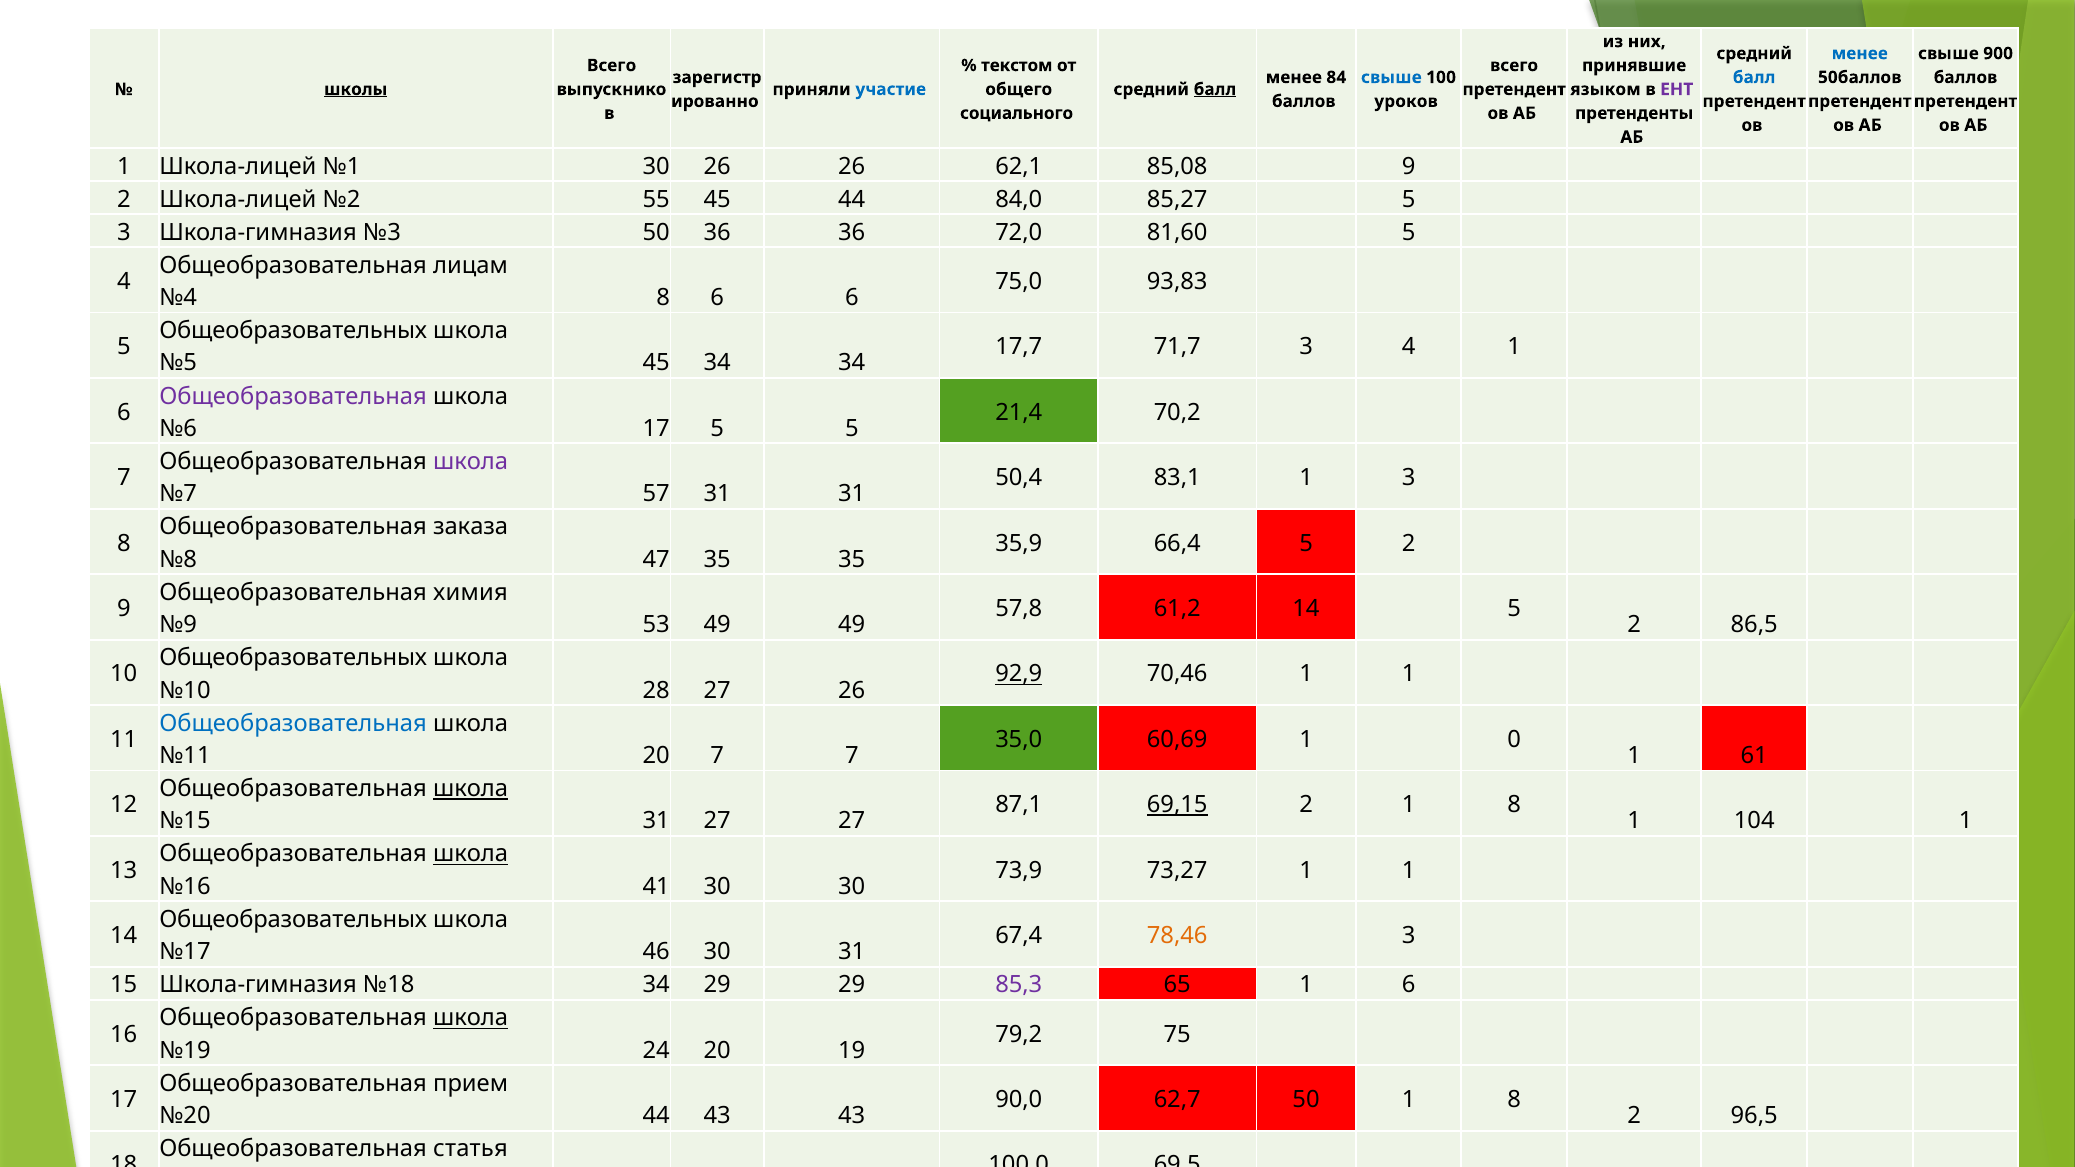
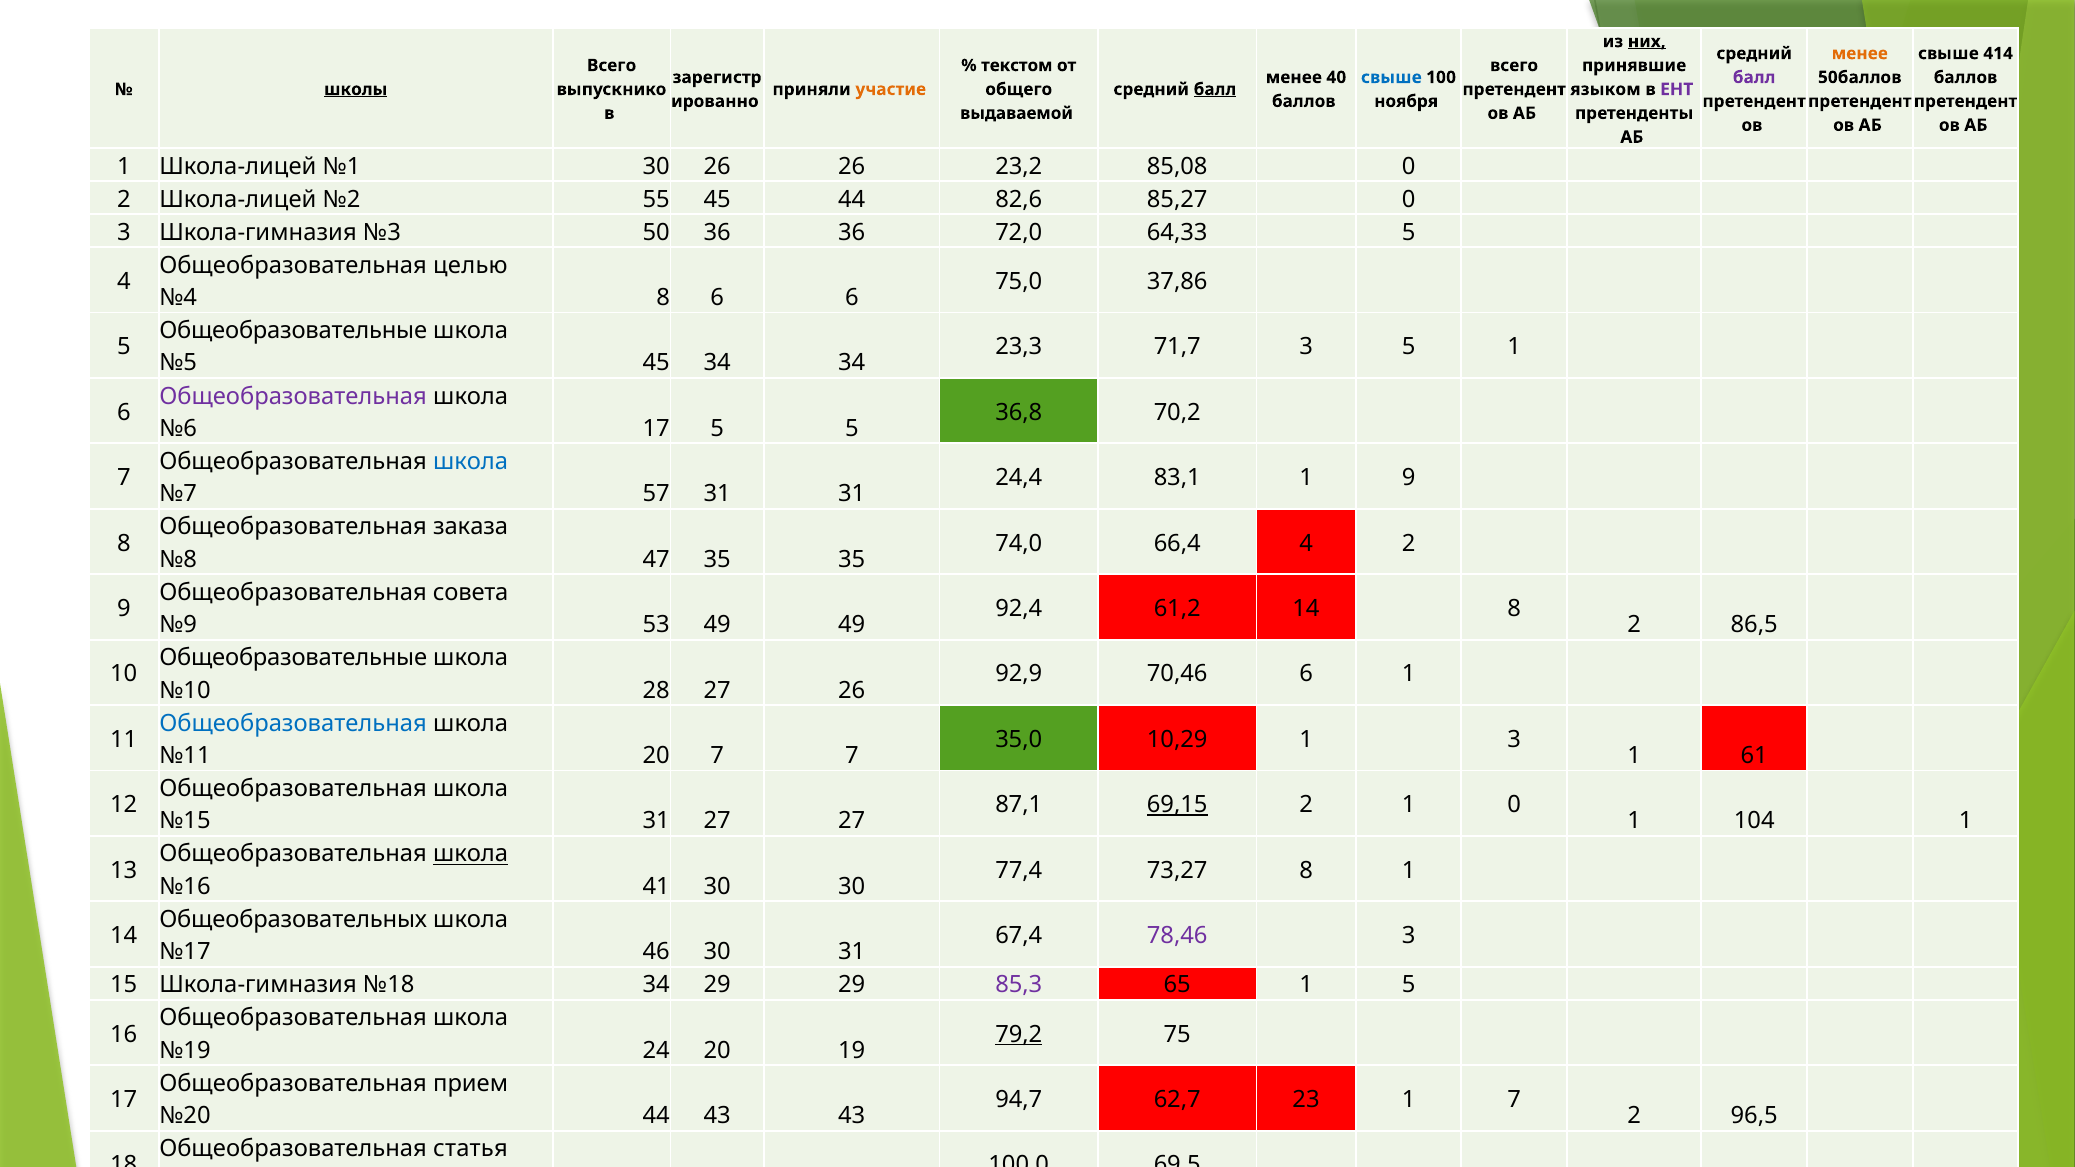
них underline: none -> present
менее at (1860, 53) colour: blue -> orange
900: 900 -> 414
менее 84: 84 -> 40
балл at (1754, 77) colour: blue -> purple
участие colour: blue -> orange
уроков: уроков -> ноября
социального: социального -> выдаваемой
62,1: 62,1 -> 23,2
85,08 9: 9 -> 0
84,0: 84,0 -> 82,6
85,27 5: 5 -> 0
81,60: 81,60 -> 64,33
лицам: лицам -> целью
93,83: 93,83 -> 37,86
Общеобразовательных at (293, 331): Общеобразовательных -> Общеобразовательные
17,7: 17,7 -> 23,3
3 4: 4 -> 5
21,4: 21,4 -> 36,8
школа at (471, 462) colour: purple -> blue
50,4: 50,4 -> 24,4
83,1 1 3: 3 -> 9
35,9: 35,9 -> 74,0
66,4 5: 5 -> 4
химия: химия -> совета
57,8: 57,8 -> 92,4
14 5: 5 -> 8
Общеобразовательных at (293, 658): Общеобразовательных -> Общеобразовательные
92,9 underline: present -> none
70,46 1: 1 -> 6
60,69: 60,69 -> 10,29
0 at (1514, 740): 0 -> 3
школа at (471, 789) underline: present -> none
2 1 8: 8 -> 0
73,9: 73,9 -> 77,4
73,27 1: 1 -> 8
78,46 colour: orange -> purple
65 1 6: 6 -> 5
школа at (471, 1018) underline: present -> none
79,2 underline: none -> present
90,0: 90,0 -> 94,7
62,7 50: 50 -> 23
8 at (1514, 1100): 8 -> 7
